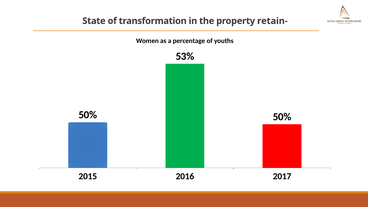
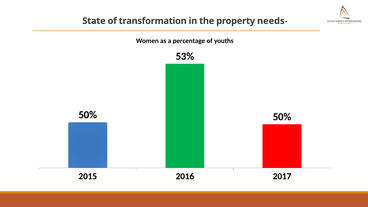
retain-: retain- -> needs-
